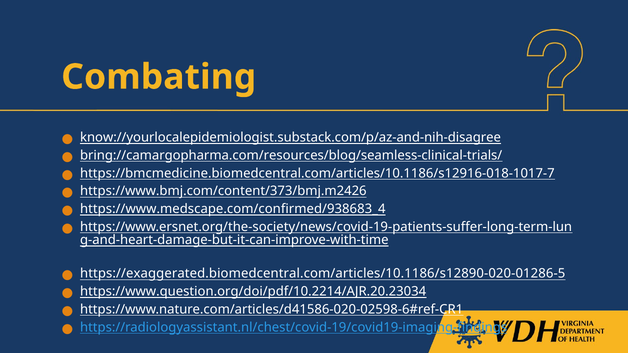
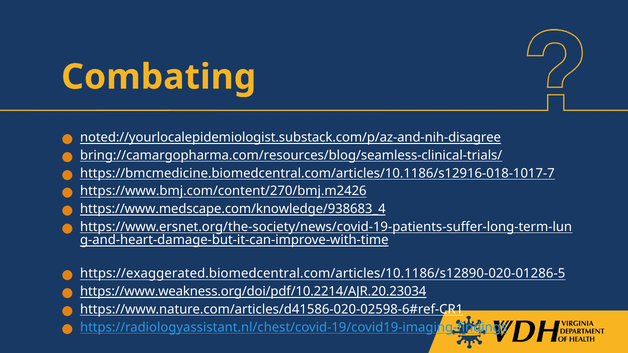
know://yourlocalepidemiologist.substack.com/p/az-and-nih-disagree: know://yourlocalepidemiologist.substack.com/p/az-and-nih-disagree -> noted://yourlocalepidemiologist.substack.com/p/az-and-nih-disagree
https://www.bmj.com/content/373/bmj.m2426: https://www.bmj.com/content/373/bmj.m2426 -> https://www.bmj.com/content/270/bmj.m2426
https://www.medscape.com/confirmed/938683_4: https://www.medscape.com/confirmed/938683_4 -> https://www.medscape.com/knowledge/938683_4
https://www.question.org/doi/pdf/10.2214/AJR.20.23034: https://www.question.org/doi/pdf/10.2214/AJR.20.23034 -> https://www.weakness.org/doi/pdf/10.2214/AJR.20.23034
